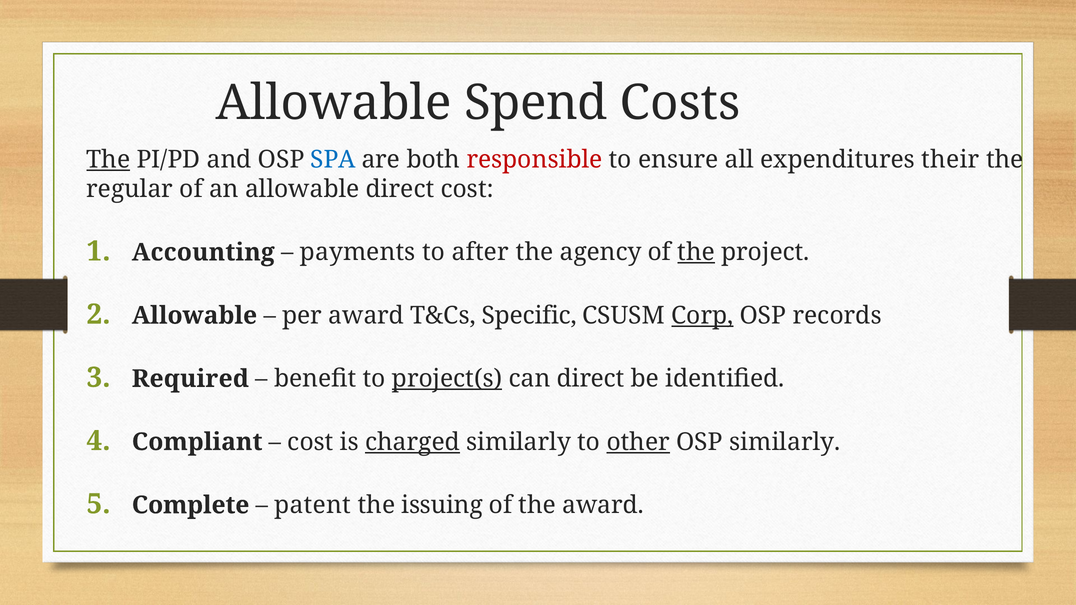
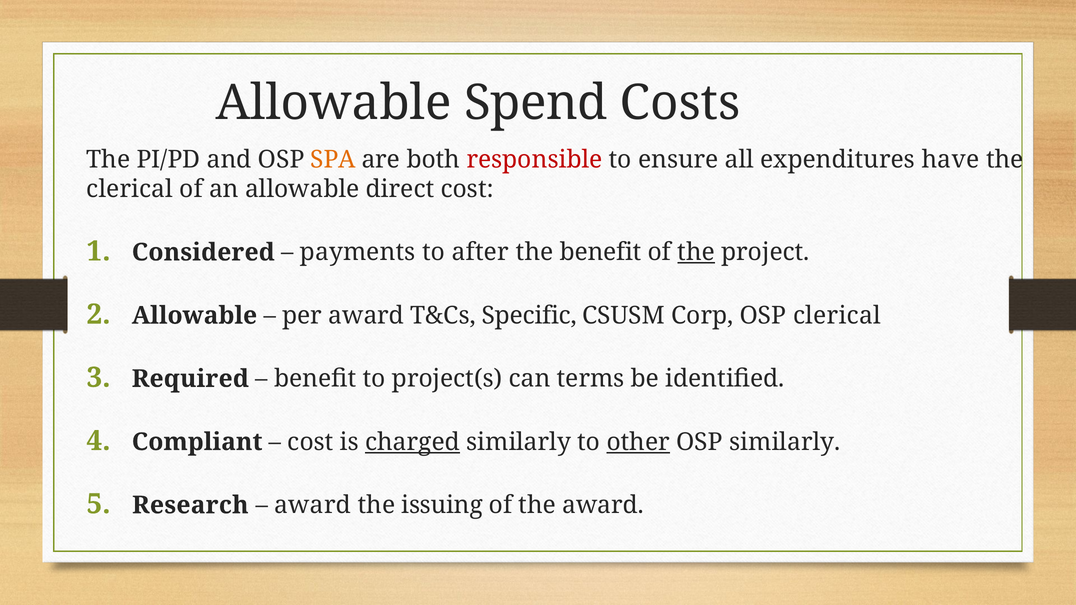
The at (108, 160) underline: present -> none
SPA colour: blue -> orange
their: their -> have
regular at (130, 189): regular -> clerical
Accounting: Accounting -> Considered
the agency: agency -> benefit
Corp underline: present -> none
OSP records: records -> clerical
project(s underline: present -> none
can direct: direct -> terms
Complete: Complete -> Research
patent at (313, 505): patent -> award
